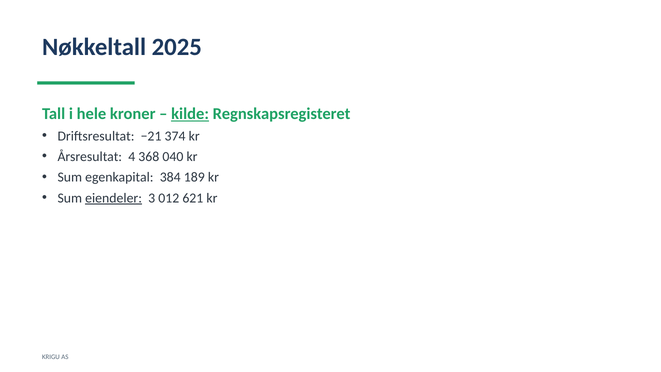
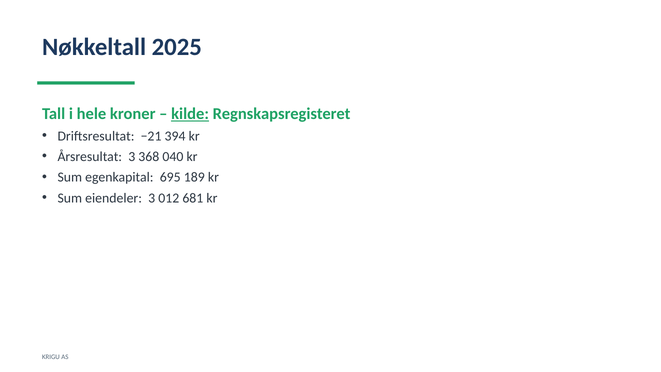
374: 374 -> 394
Årsresultat 4: 4 -> 3
384: 384 -> 695
eiendeler underline: present -> none
621: 621 -> 681
